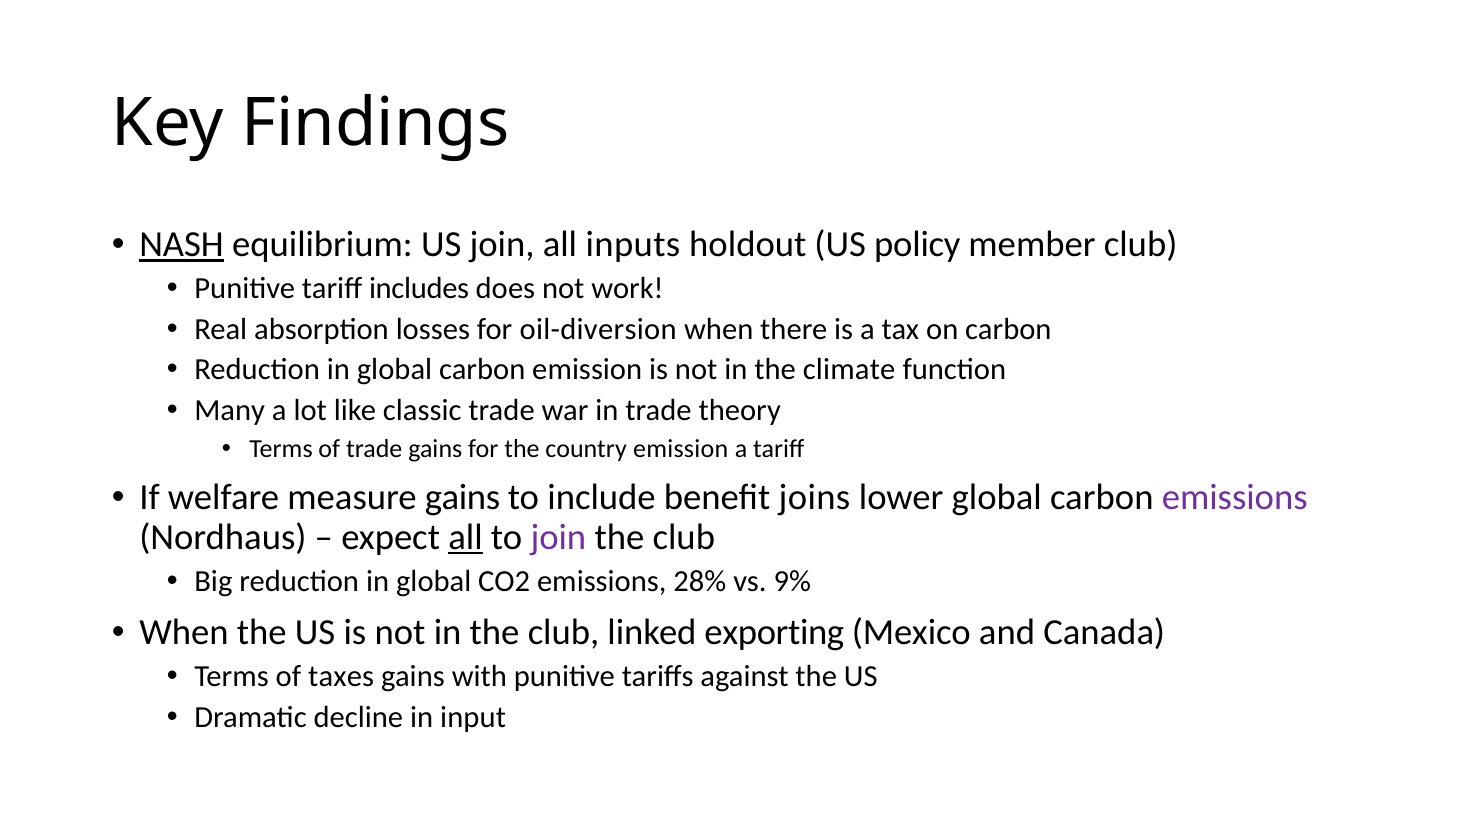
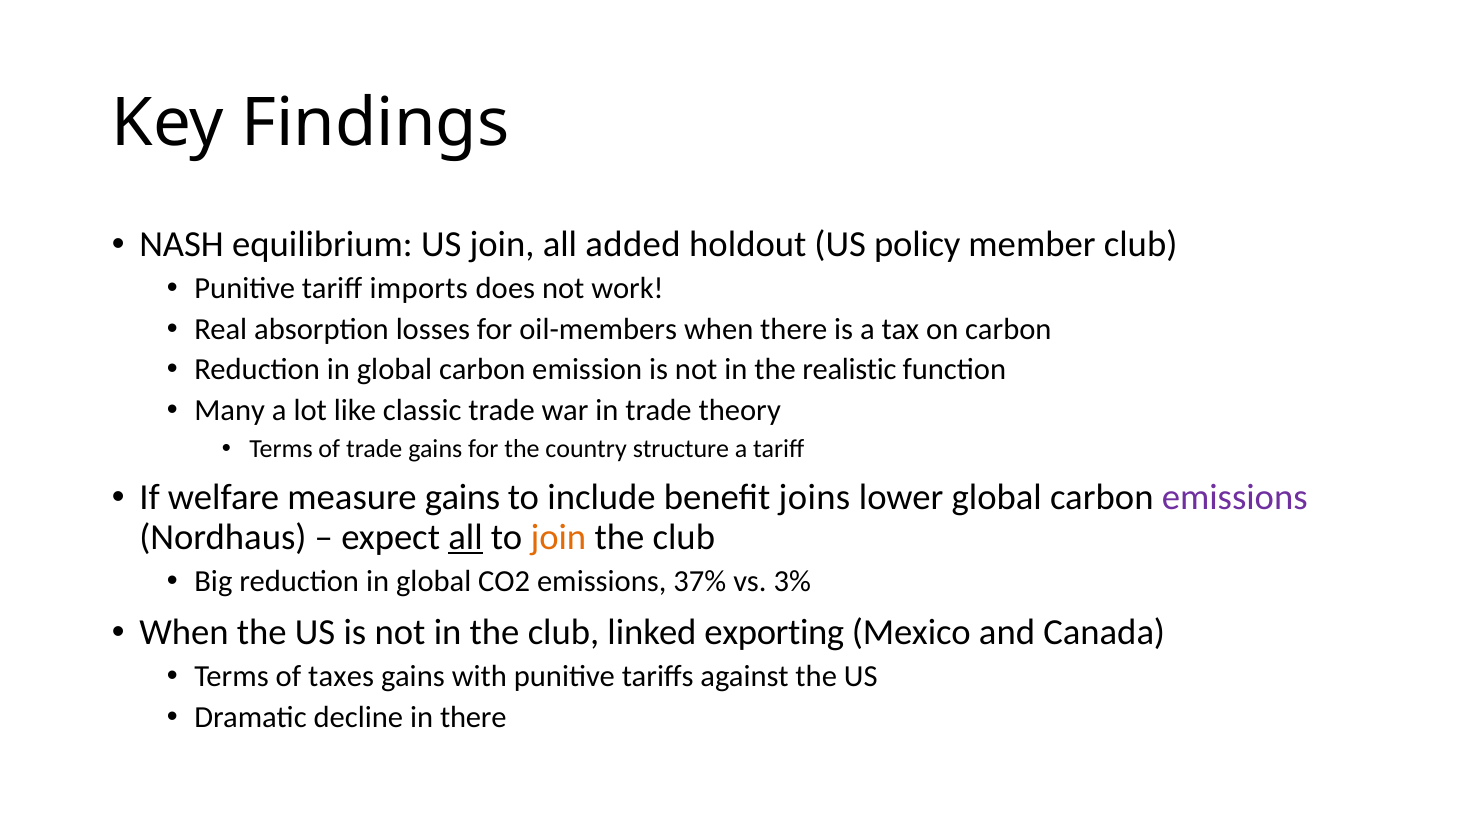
NASH underline: present -> none
inputs: inputs -> added
includes: includes -> imports
oil-diversion: oil-diversion -> oil-members
climate: climate -> realistic
country emission: emission -> structure
join at (558, 537) colour: purple -> orange
28%: 28% -> 37%
9%: 9% -> 3%
in input: input -> there
